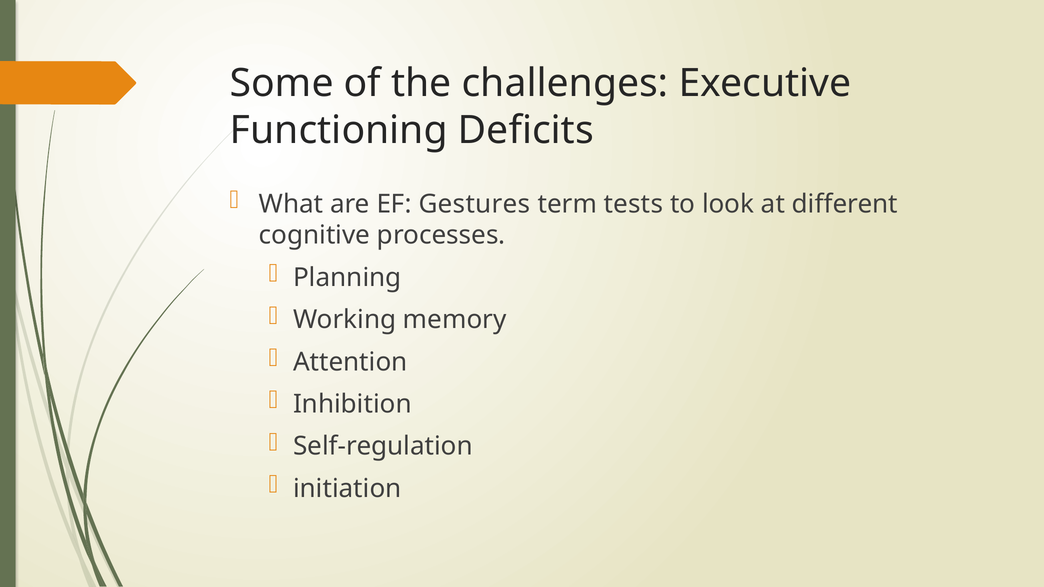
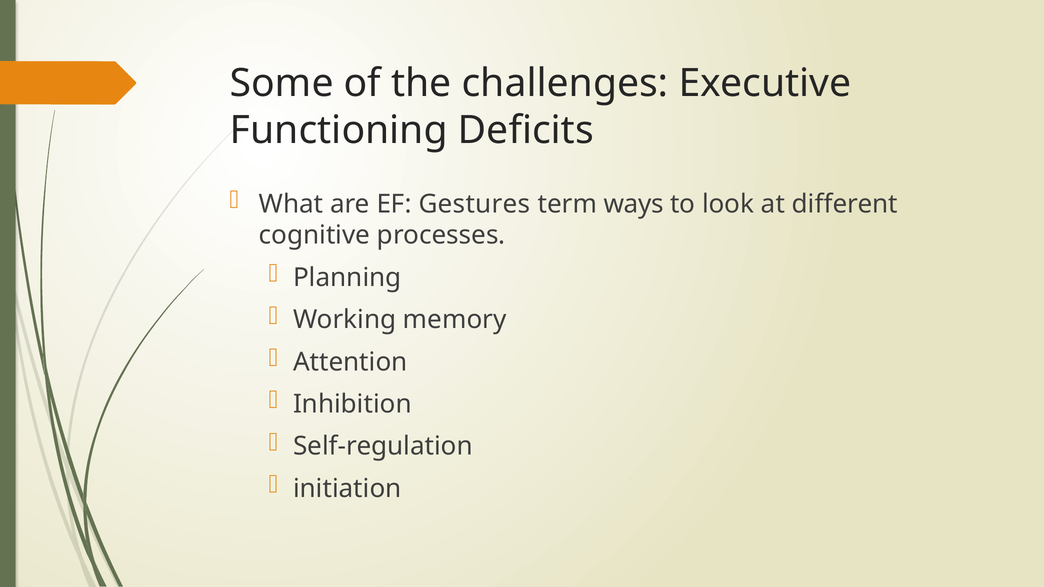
tests: tests -> ways
